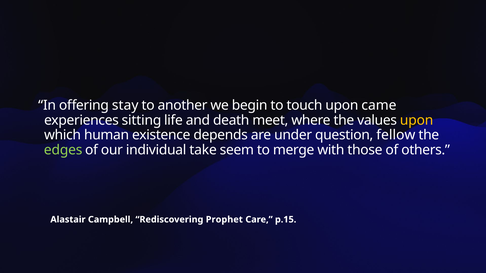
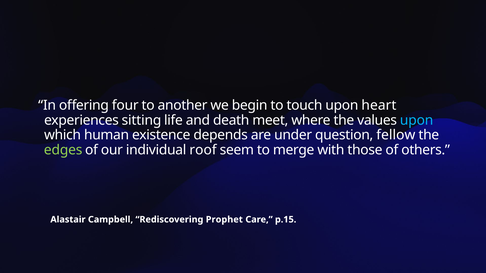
stay: stay -> four
came: came -> heart
upon at (417, 120) colour: yellow -> light blue
take: take -> roof
